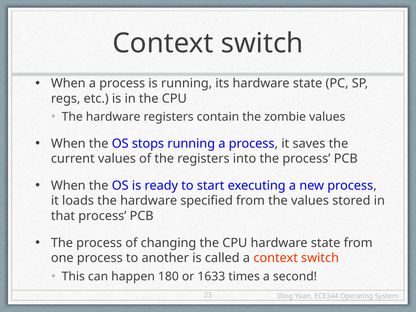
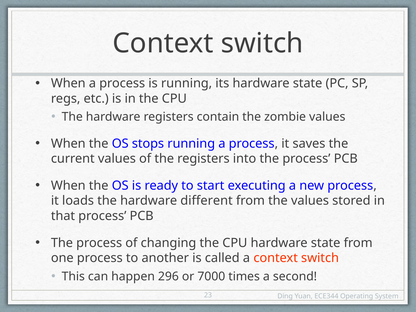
specified: specified -> different
180: 180 -> 296
1633: 1633 -> 7000
